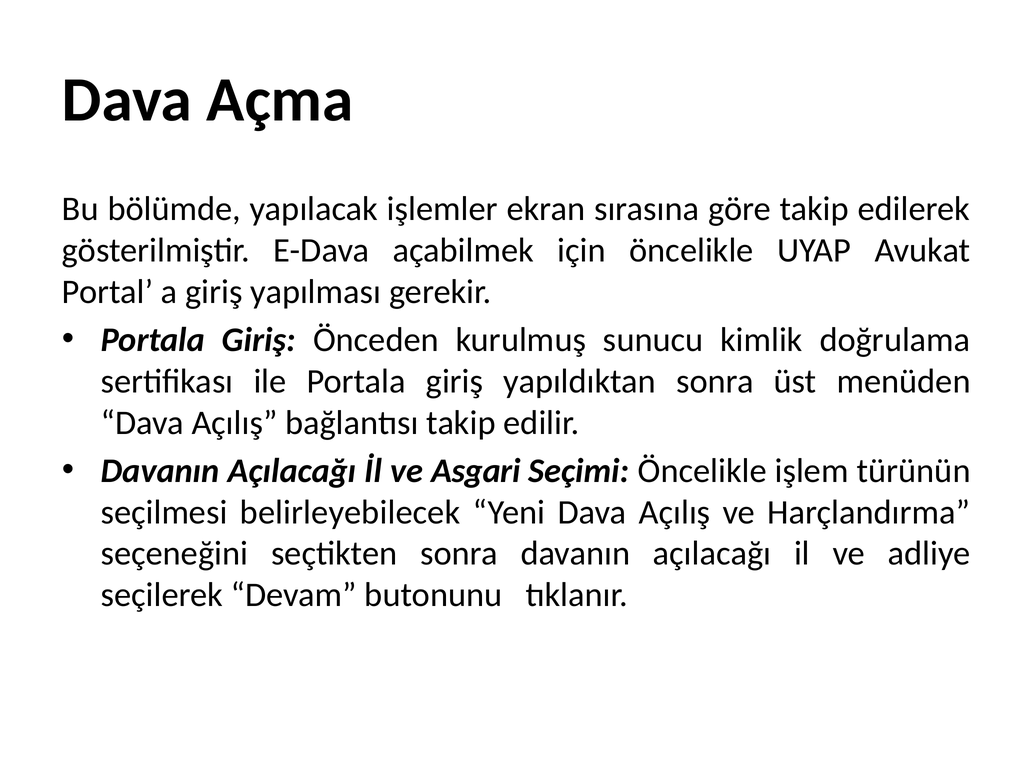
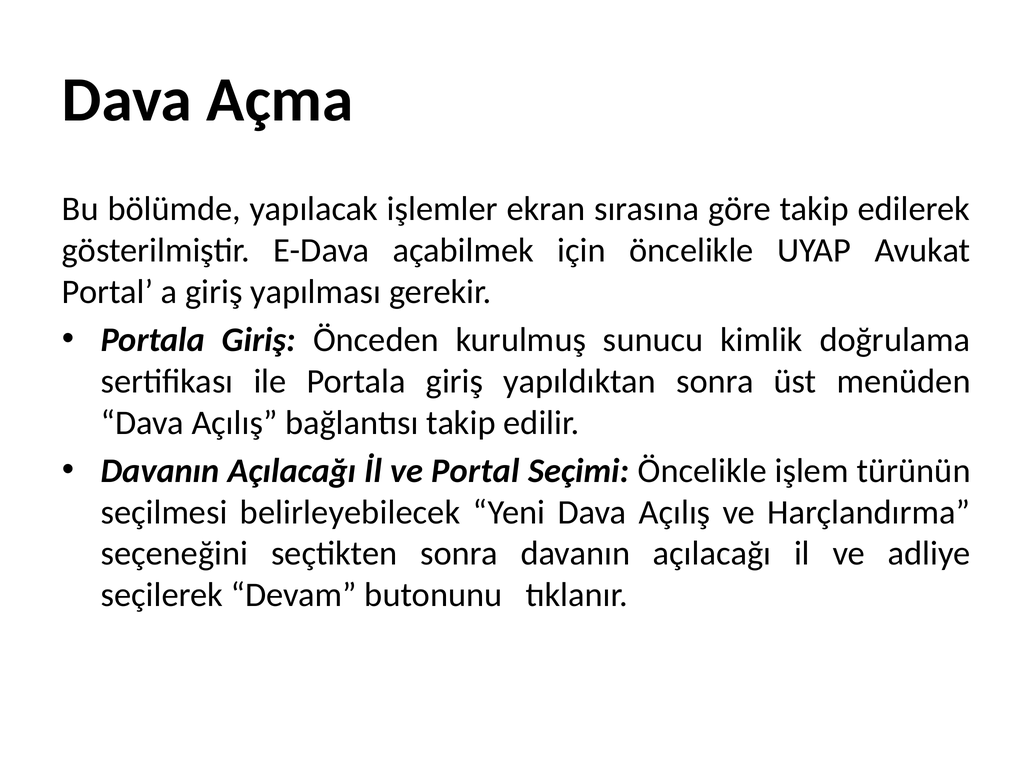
ve Asgari: Asgari -> Portal
